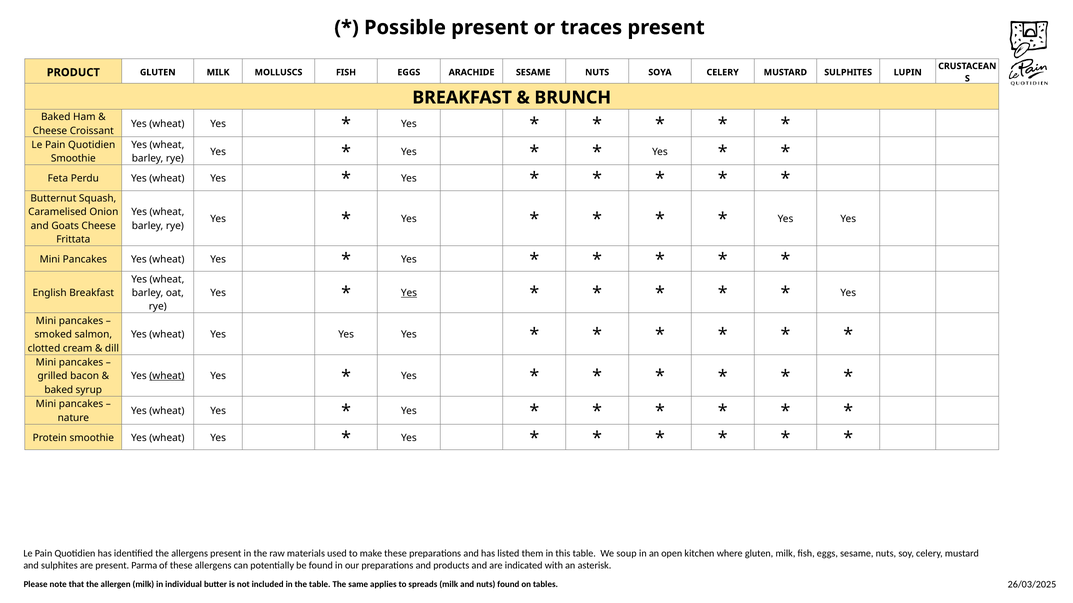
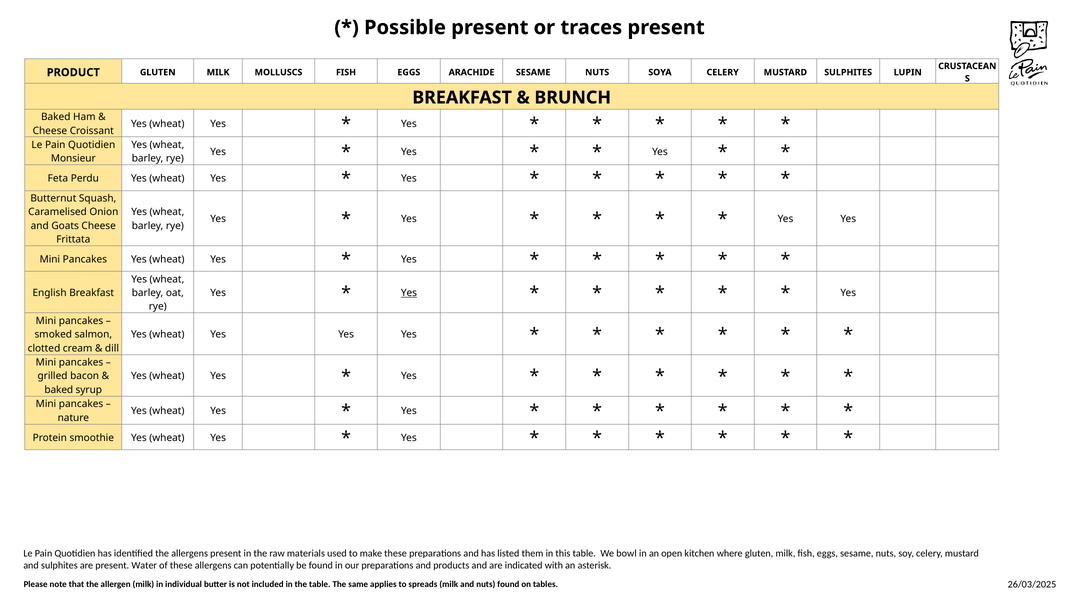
Smoothie at (73, 159): Smoothie -> Monsieur
wheat at (167, 376) underline: present -> none
soup: soup -> bowl
Parma: Parma -> Water
